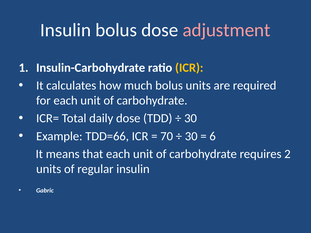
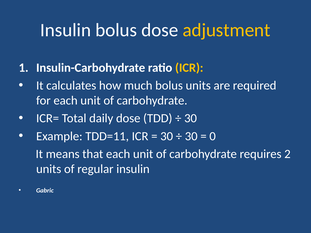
adjustment colour: pink -> yellow
TDD=66: TDD=66 -> TDD=11
70 at (167, 136): 70 -> 30
6: 6 -> 0
